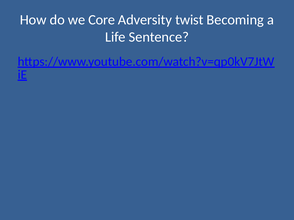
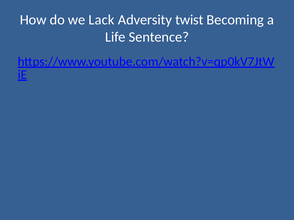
Core: Core -> Lack
